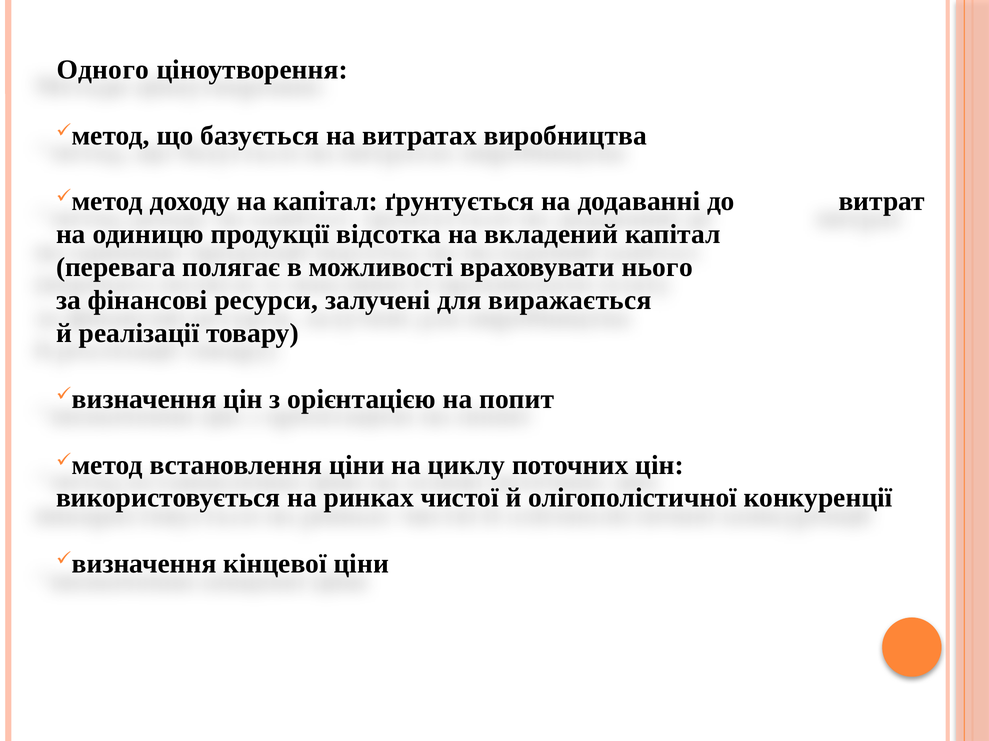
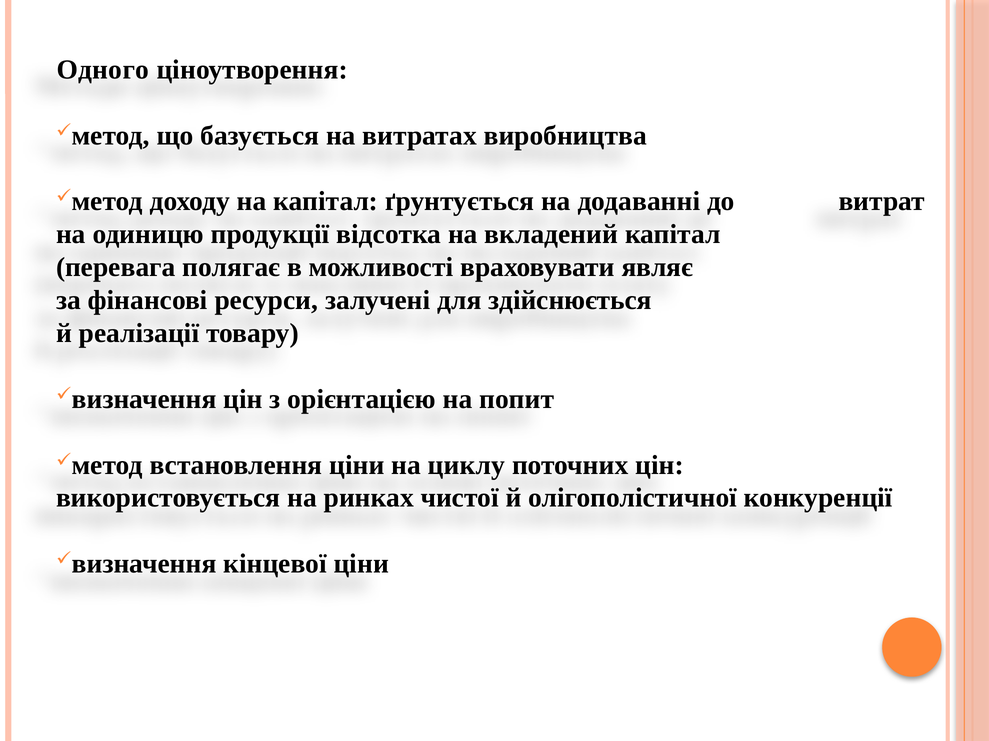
нього: нього -> являє
виражається: виражається -> здійснюється
